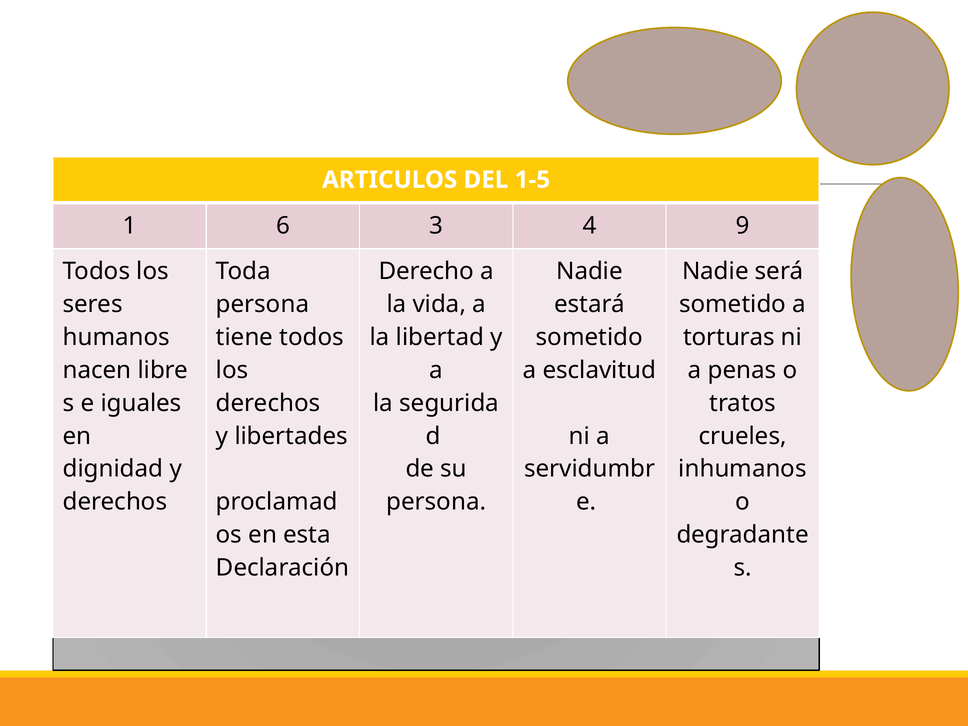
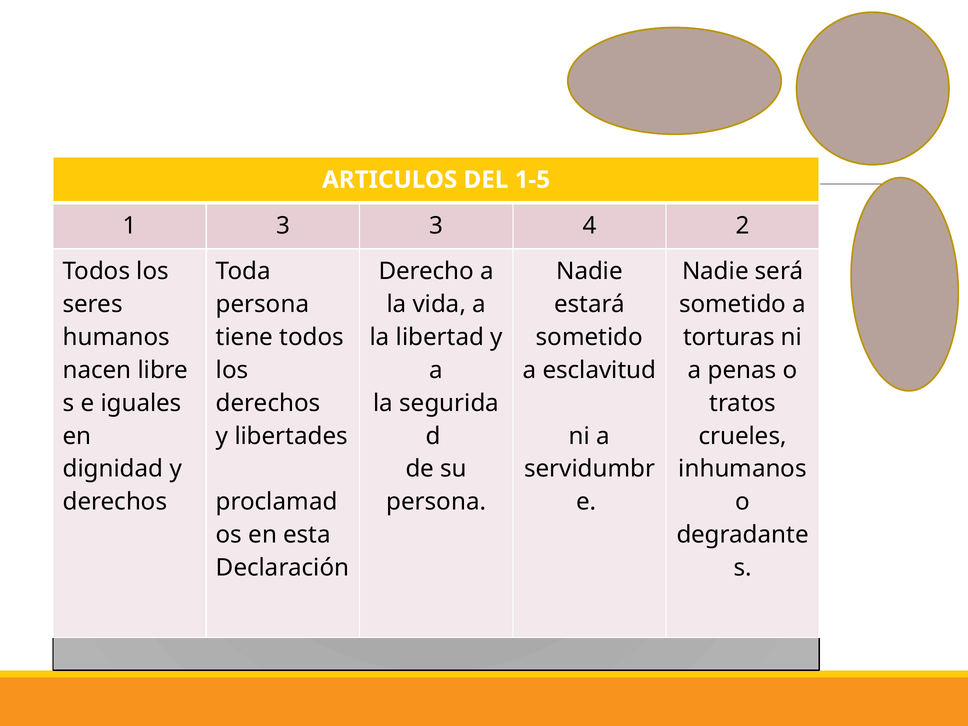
1 6: 6 -> 3
9: 9 -> 2
